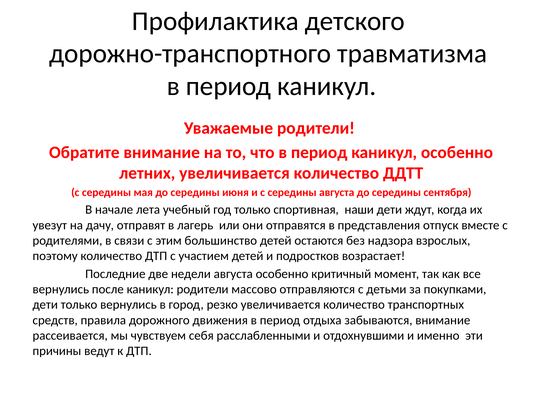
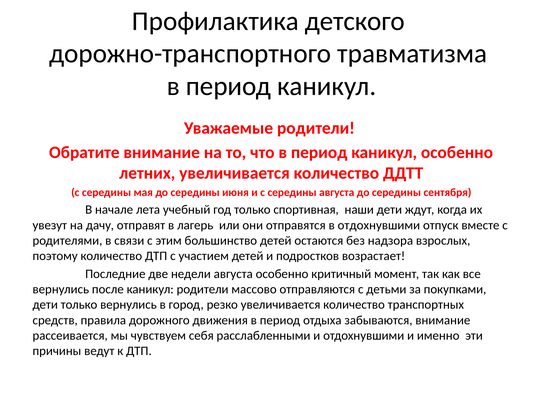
в представления: представления -> отдохнувшими
